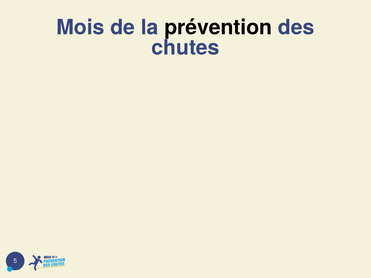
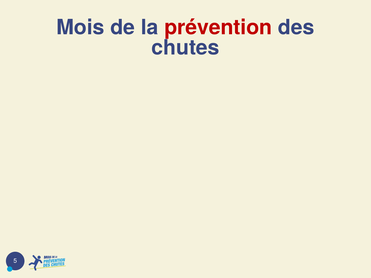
prévention colour: black -> red
